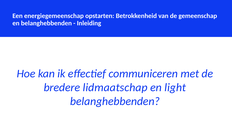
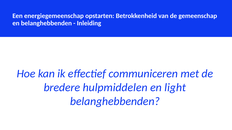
lidmaatschap: lidmaatschap -> hulpmiddelen
